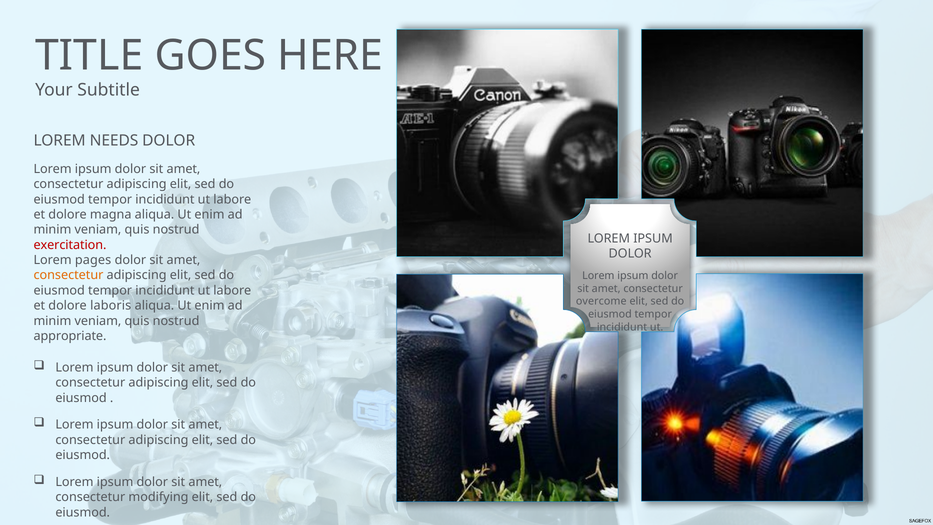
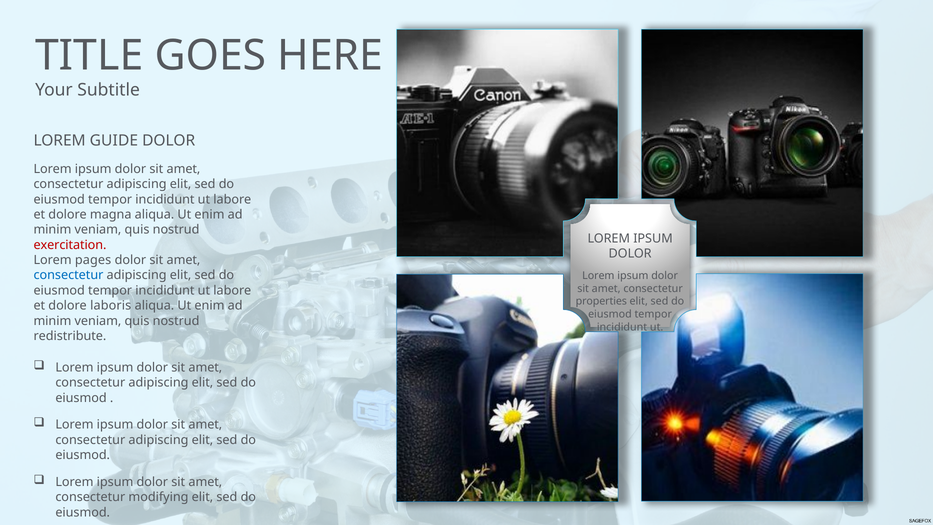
NEEDS: NEEDS -> GUIDE
consectetur at (68, 275) colour: orange -> blue
overcome: overcome -> properties
appropriate: appropriate -> redistribute
